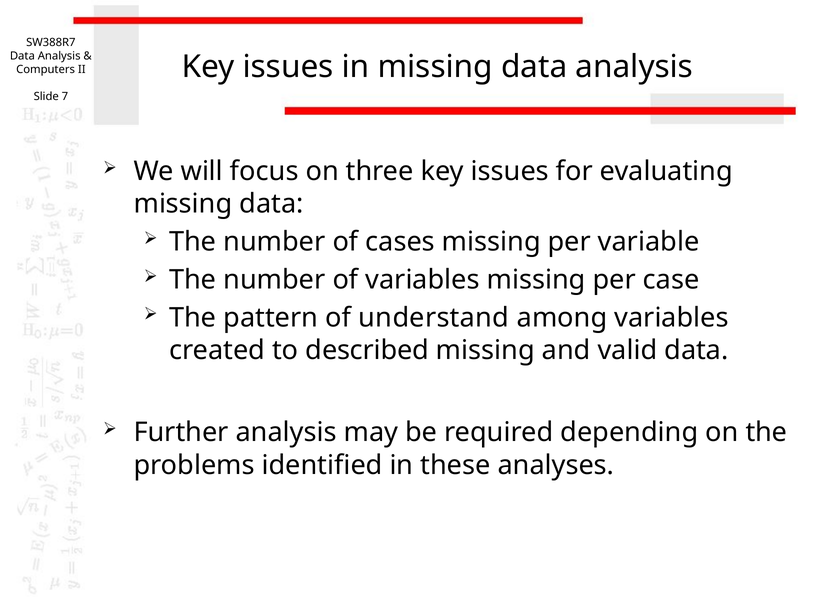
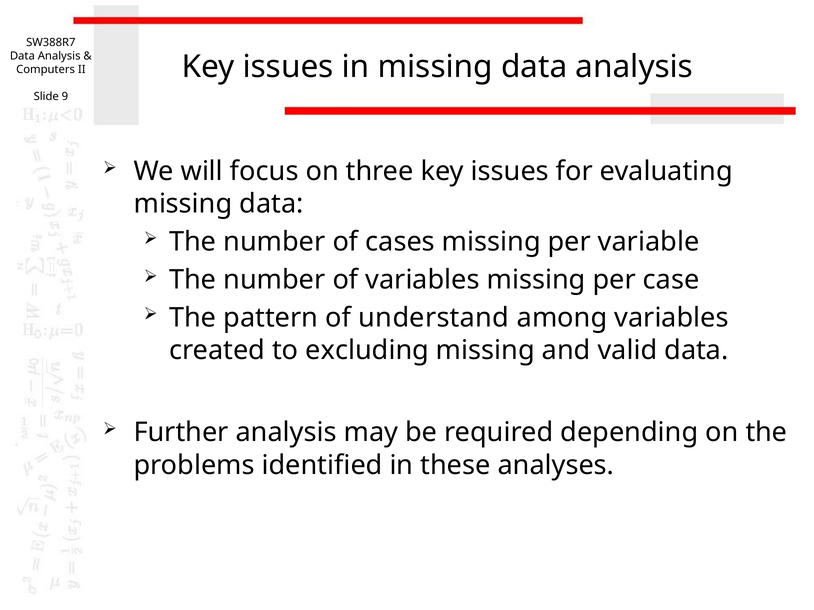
7: 7 -> 9
described: described -> excluding
